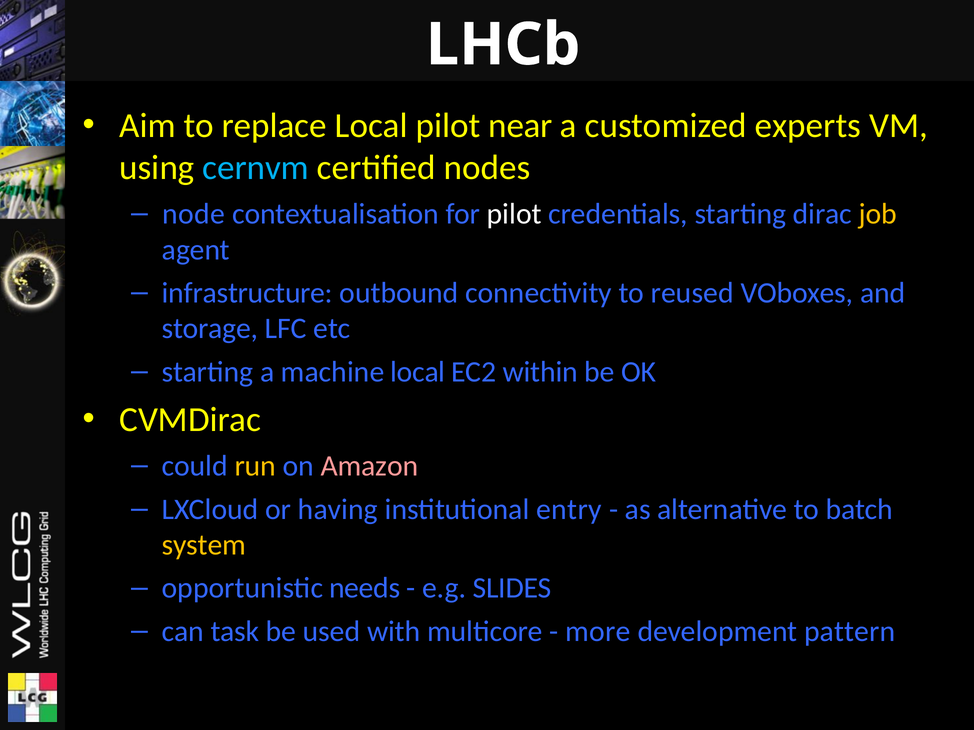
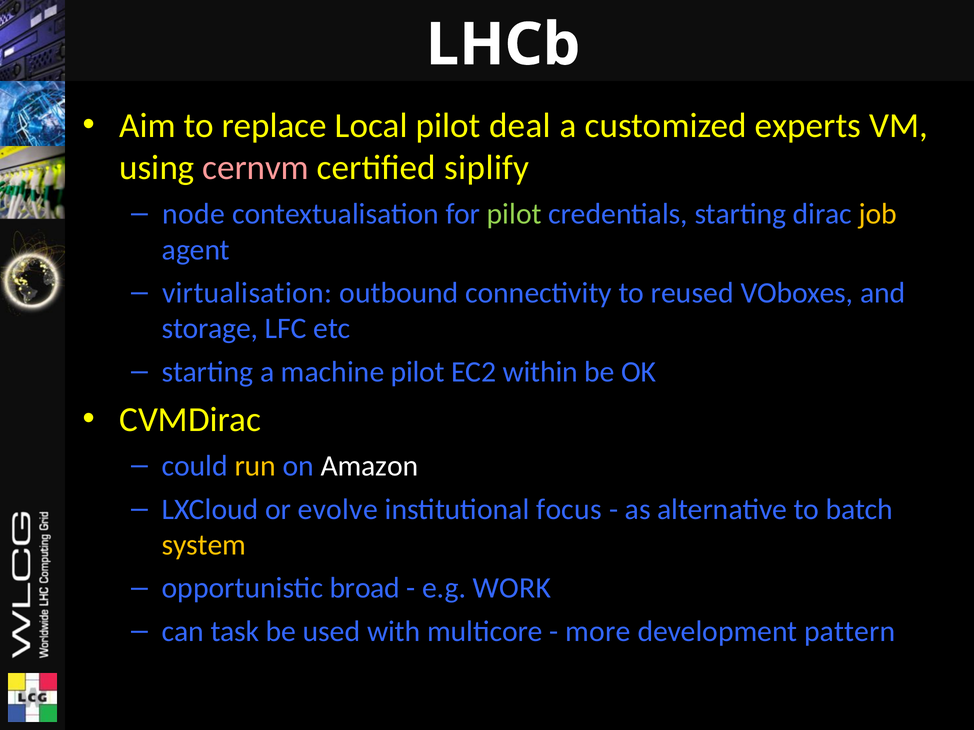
near: near -> deal
cernvm colour: light blue -> pink
nodes: nodes -> siplify
pilot at (514, 214) colour: white -> light green
infrastructure: infrastructure -> virtualisation
machine local: local -> pilot
Amazon colour: pink -> white
having: having -> evolve
entry: entry -> focus
needs: needs -> broad
SLIDES: SLIDES -> WORK
